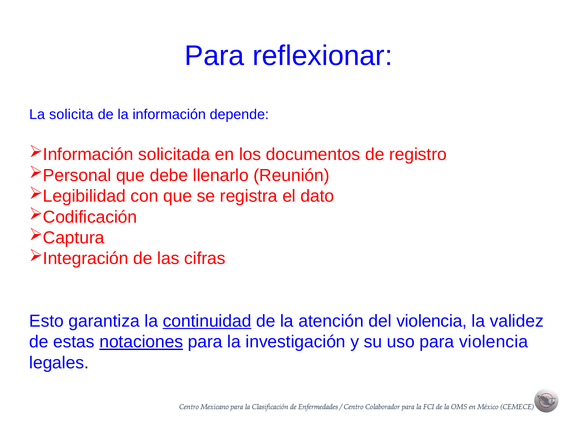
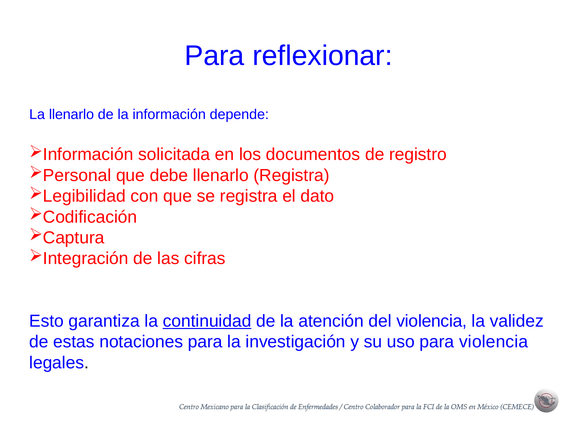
La solicita: solicita -> llenarlo
llenarlo Reunión: Reunión -> Registra
notaciones underline: present -> none
